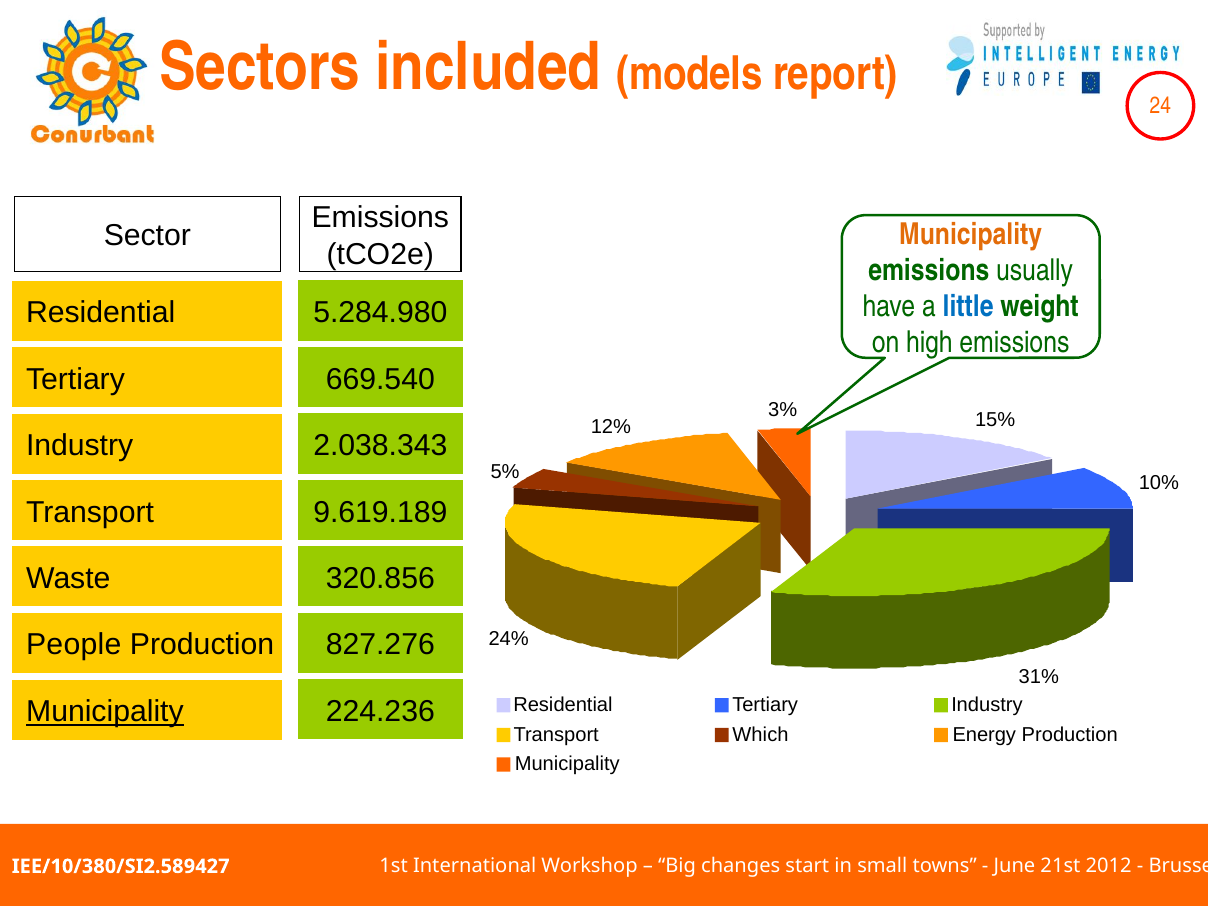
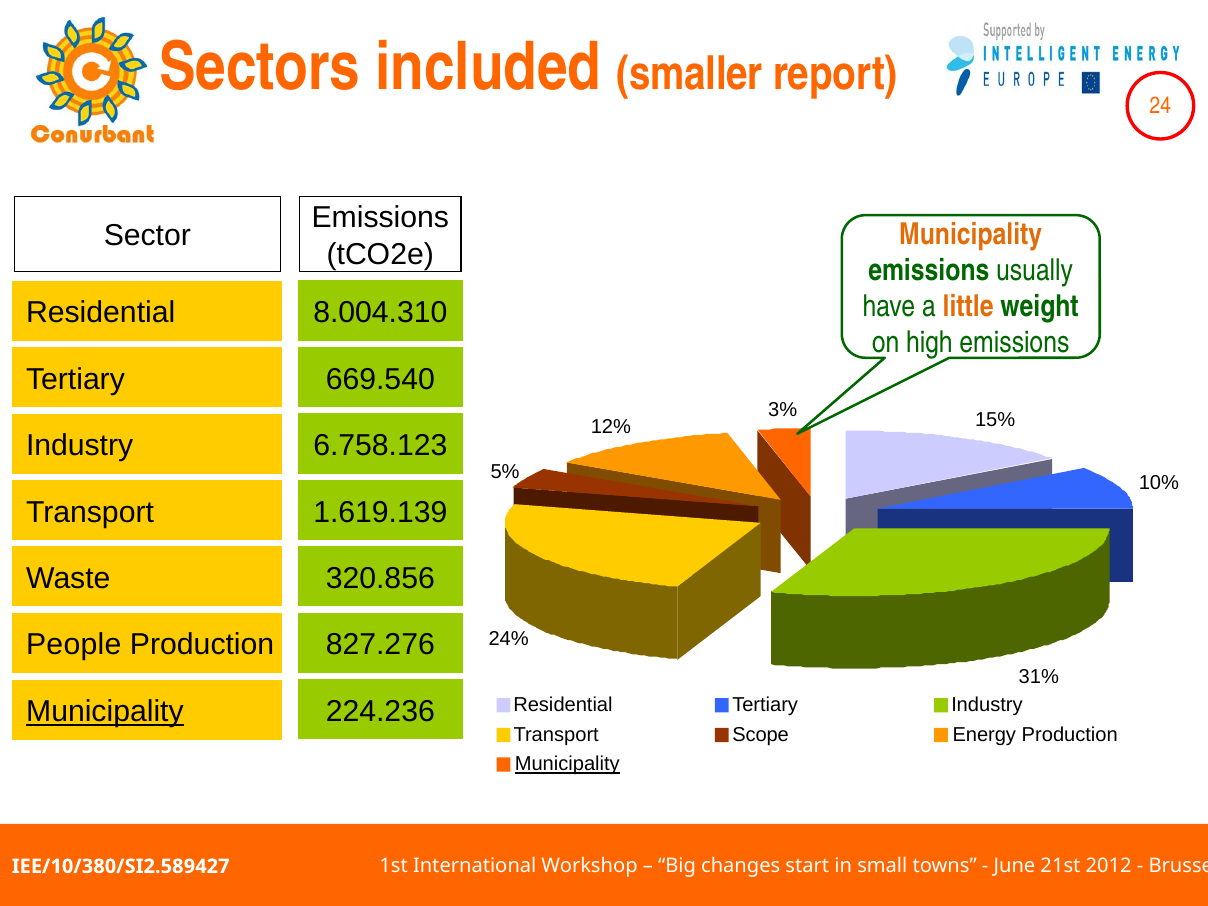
models: models -> smaller
little colour: blue -> orange
5.284.980: 5.284.980 -> 8.004.310
2.038.343: 2.038.343 -> 6.758.123
9.619.189: 9.619.189 -> 1.619.139
Which: Which -> Scope
Municipality at (567, 764) underline: none -> present
